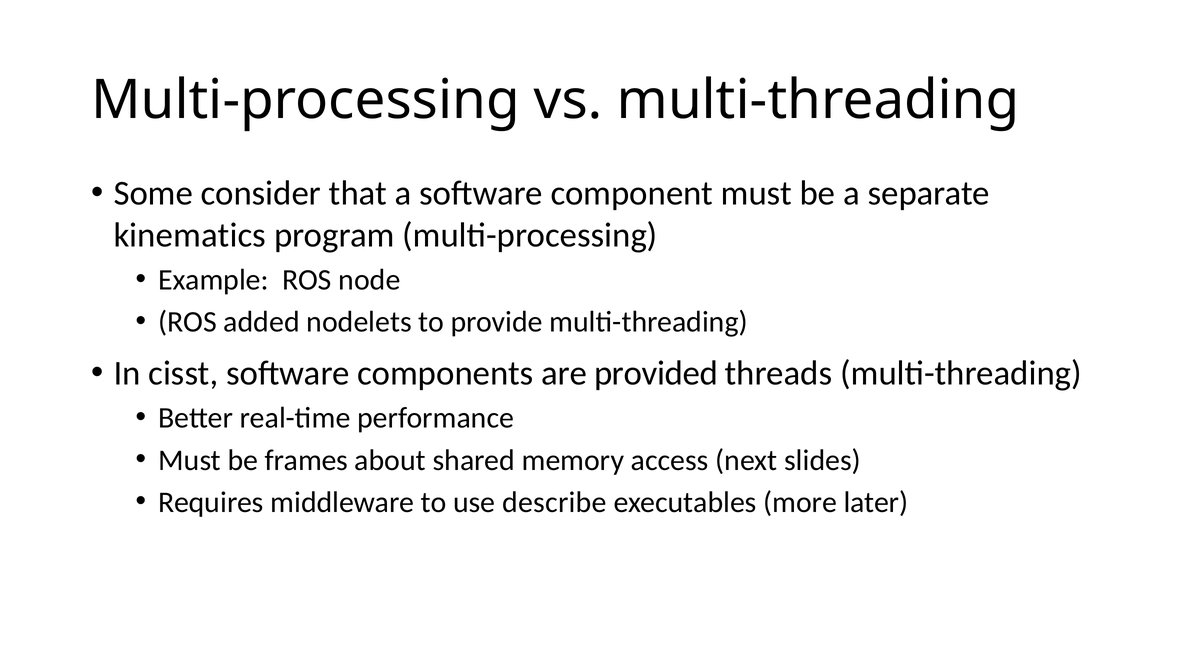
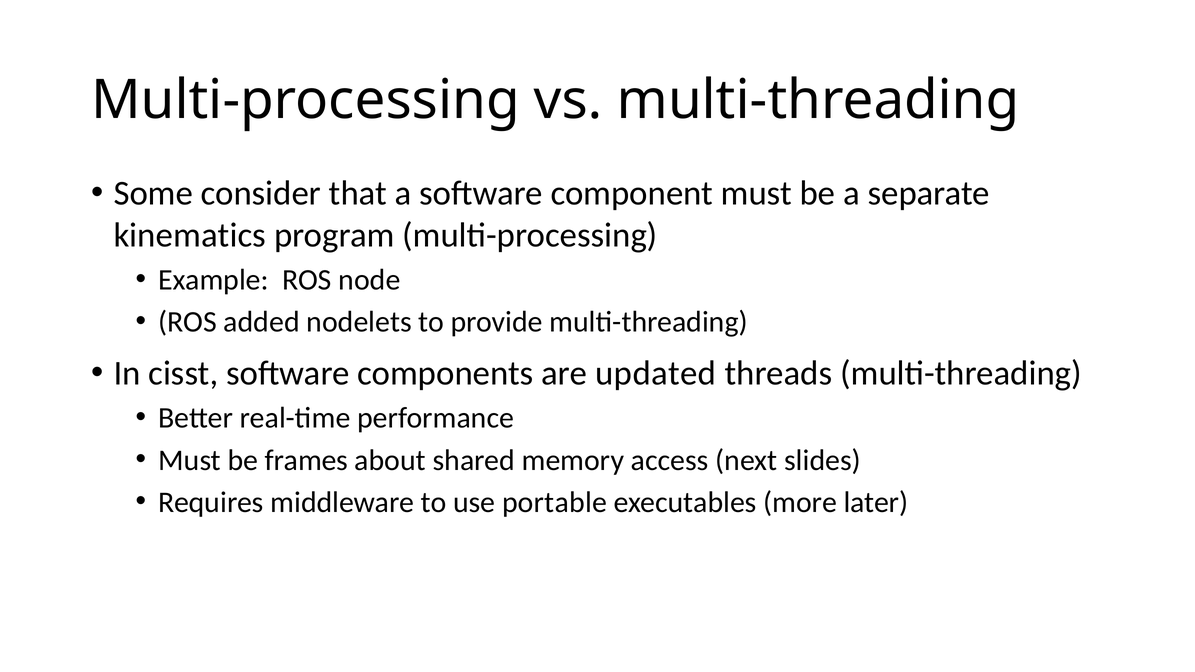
provided: provided -> updated
describe: describe -> portable
